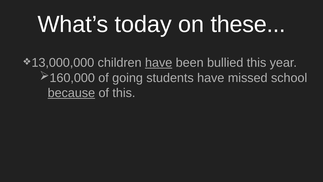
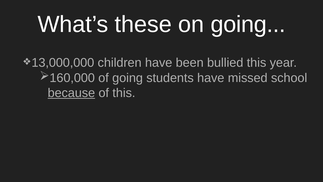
today: today -> these
on these: these -> going
have at (159, 63) underline: present -> none
